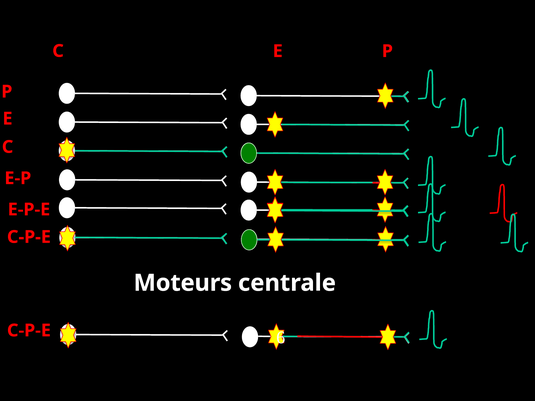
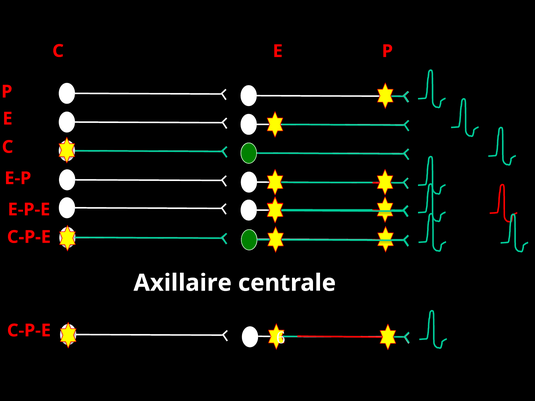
Moteurs: Moteurs -> Axillaire
